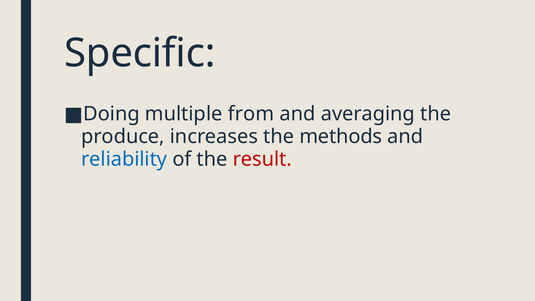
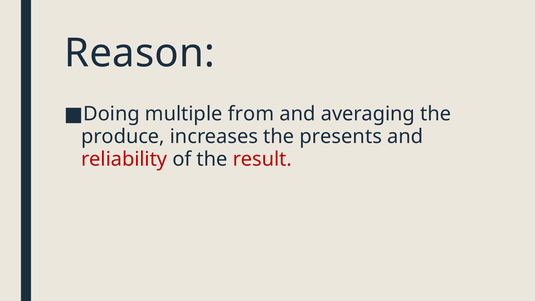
Specific: Specific -> Reason
methods: methods -> presents
reliability colour: blue -> red
